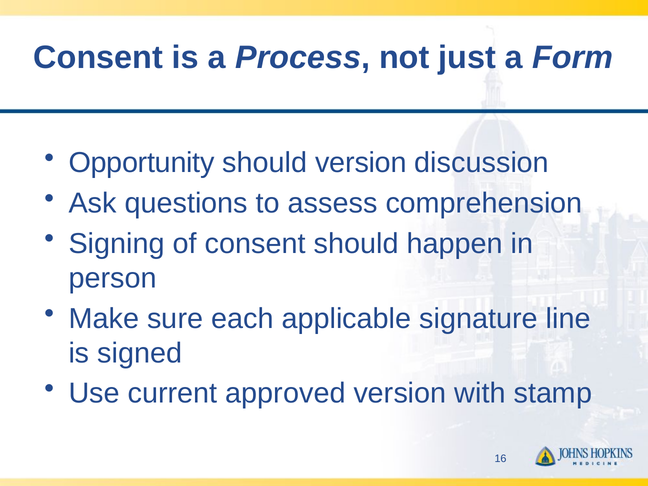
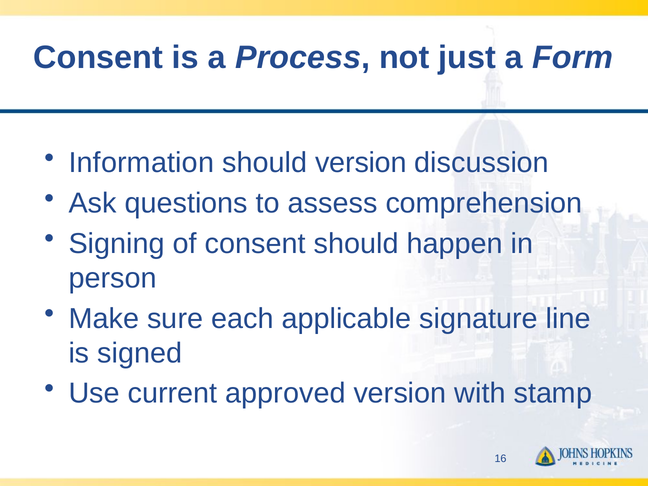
Opportunity: Opportunity -> Information
